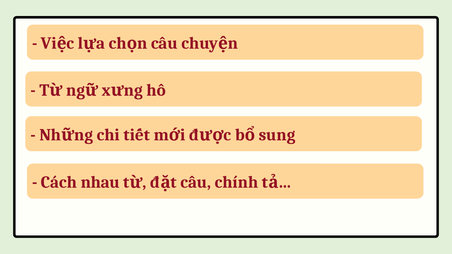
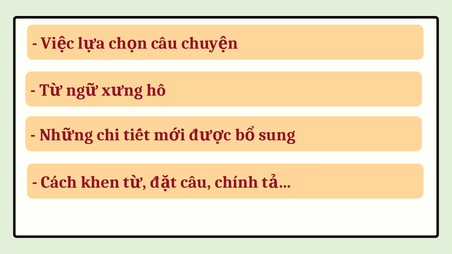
nhau: nhau -> khen
